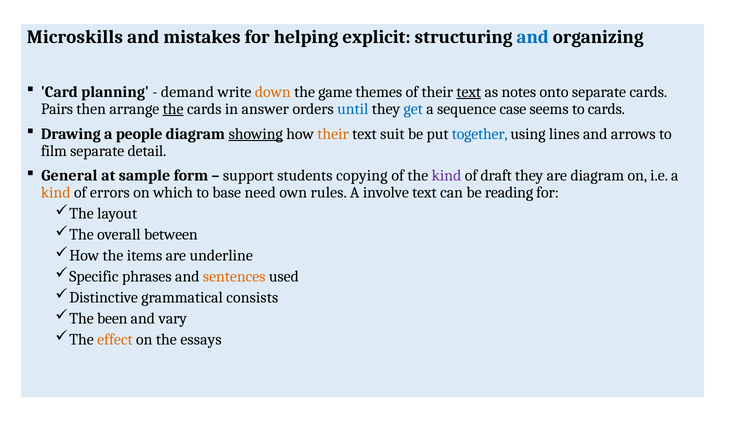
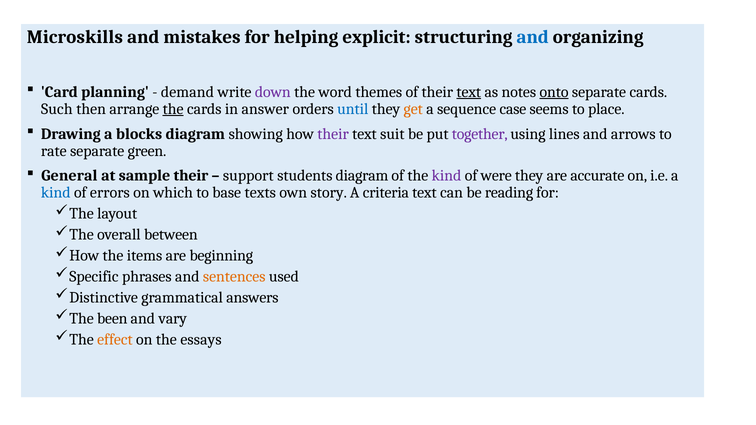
down colour: orange -> purple
game: game -> word
onto underline: none -> present
Pairs: Pairs -> Such
get colour: blue -> orange
to cards: cards -> place
people: people -> blocks
showing underline: present -> none
their at (333, 134) colour: orange -> purple
together colour: blue -> purple
film: film -> rate
detail: detail -> green
sample form: form -> their
students copying: copying -> diagram
draft: draft -> were
are diagram: diagram -> accurate
kind at (56, 193) colour: orange -> blue
need: need -> texts
rules: rules -> story
involve: involve -> criteria
underline: underline -> beginning
consists: consists -> answers
